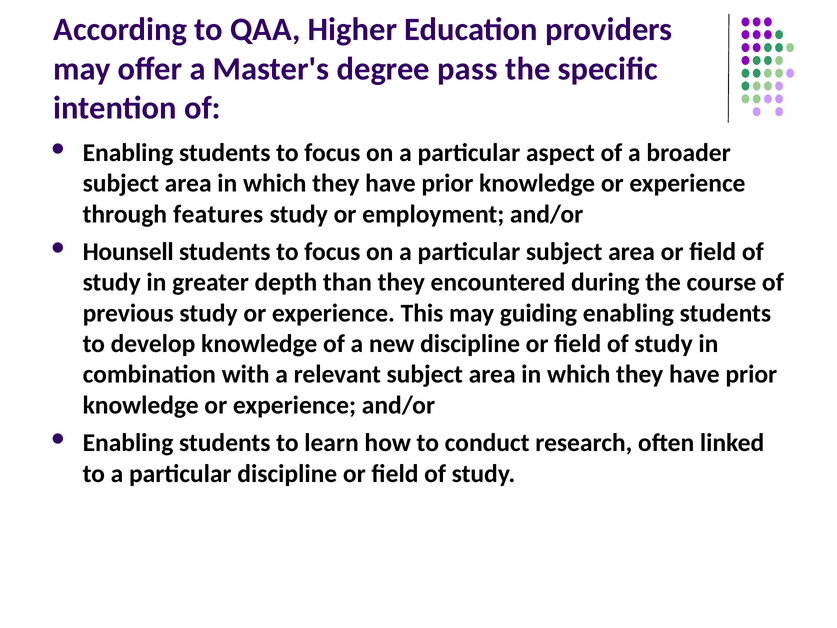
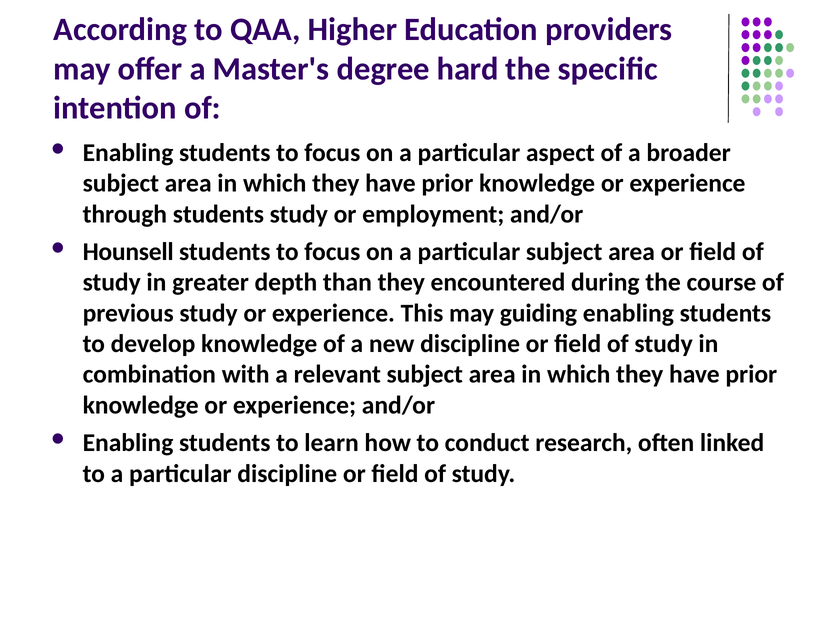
pass: pass -> hard
through features: features -> students
